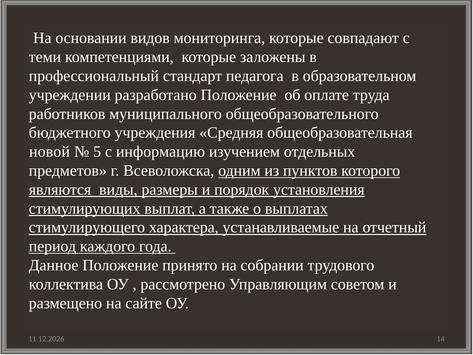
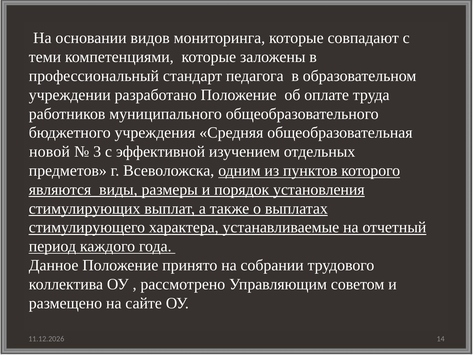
5: 5 -> 3
информацию: информацию -> эффективной
